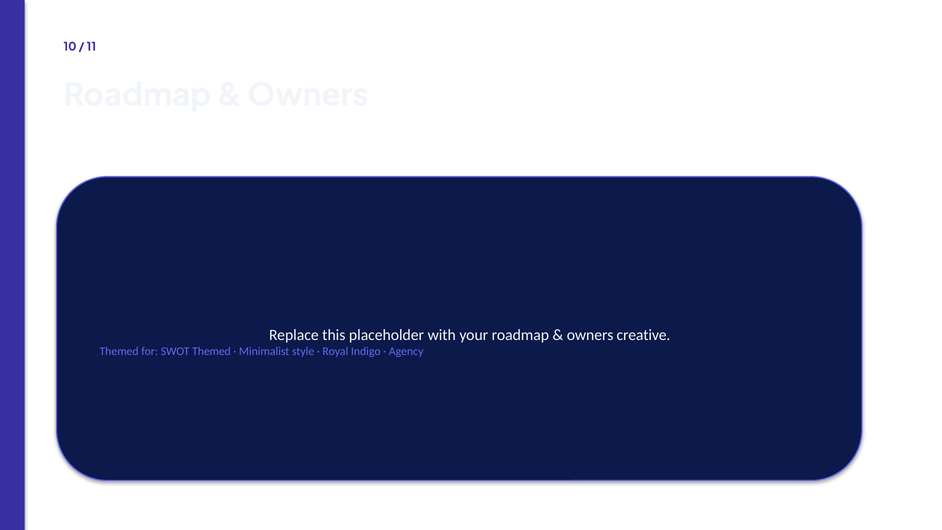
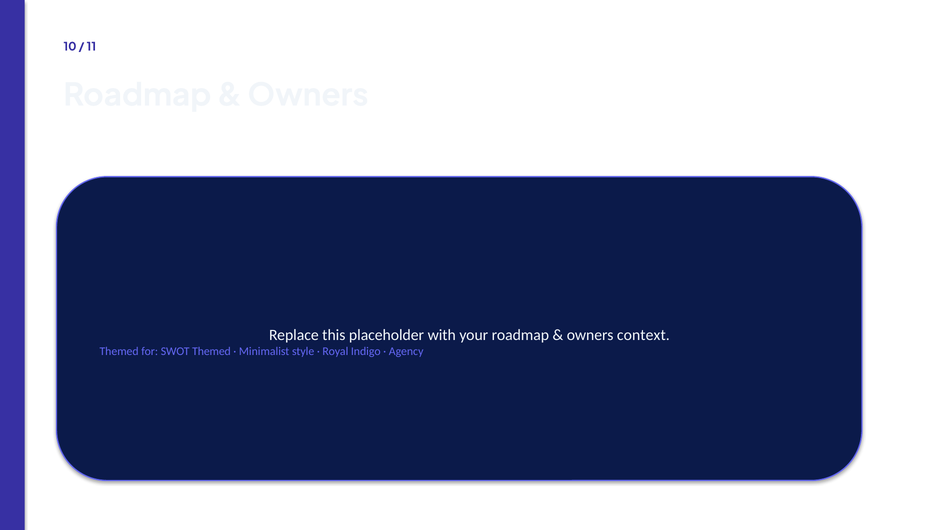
creative: creative -> context
